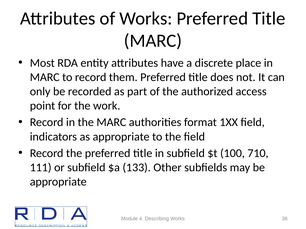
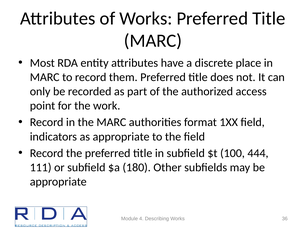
710: 710 -> 444
133: 133 -> 180
